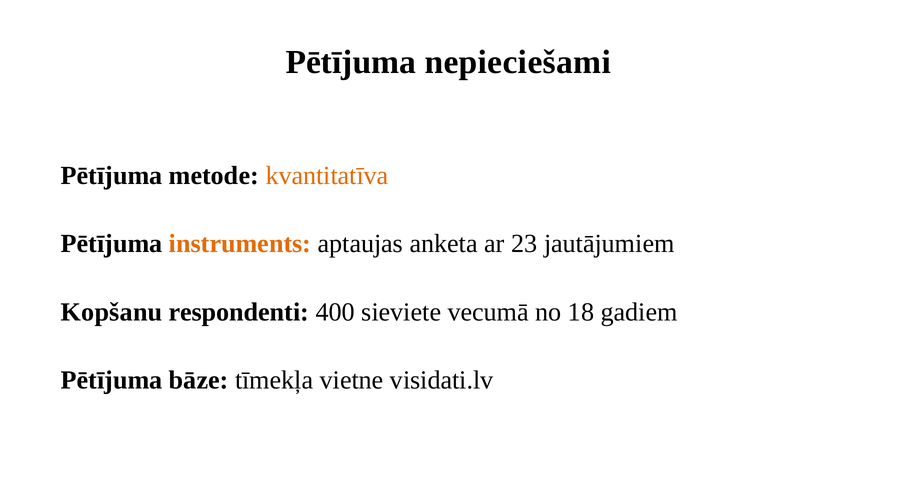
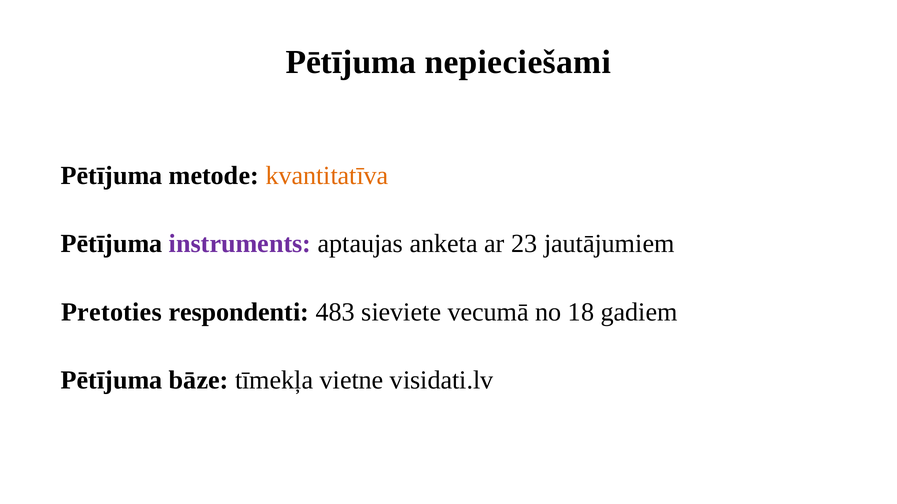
instruments colour: orange -> purple
Kopšanu: Kopšanu -> Pretoties
400: 400 -> 483
